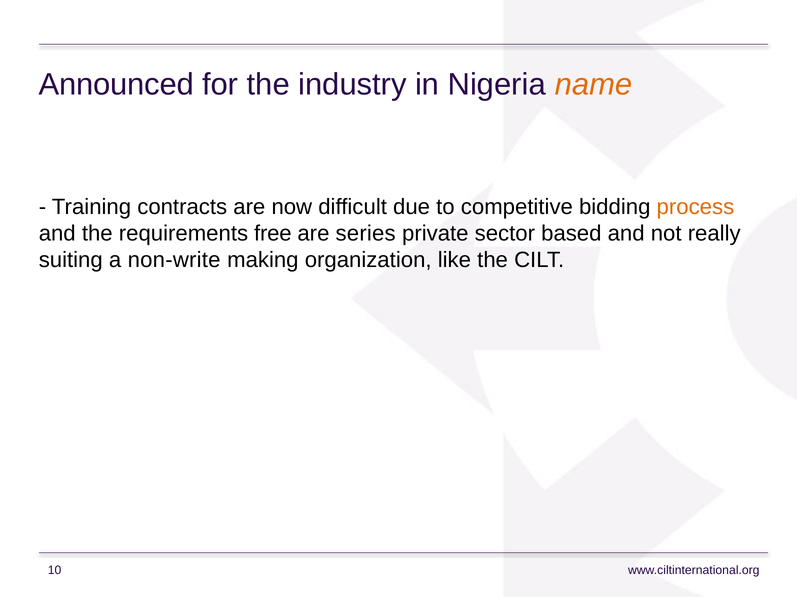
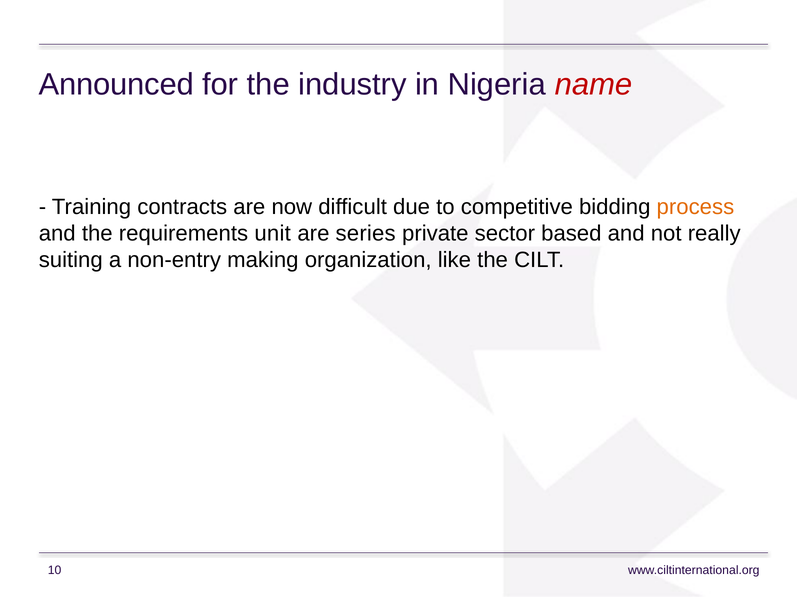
name colour: orange -> red
free: free -> unit
non-write: non-write -> non-entry
